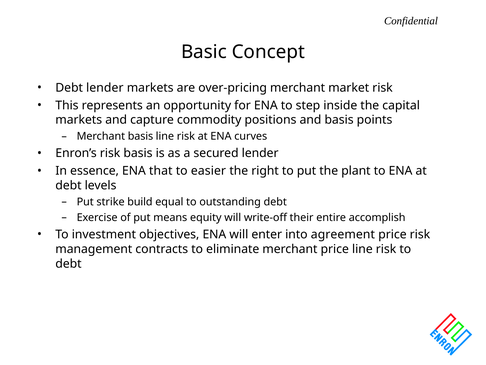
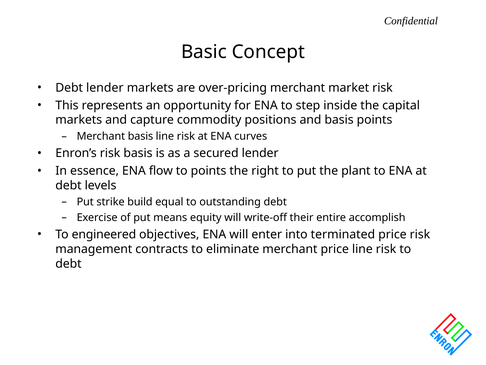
that: that -> flow
to easier: easier -> points
investment: investment -> engineered
agreement: agreement -> terminated
